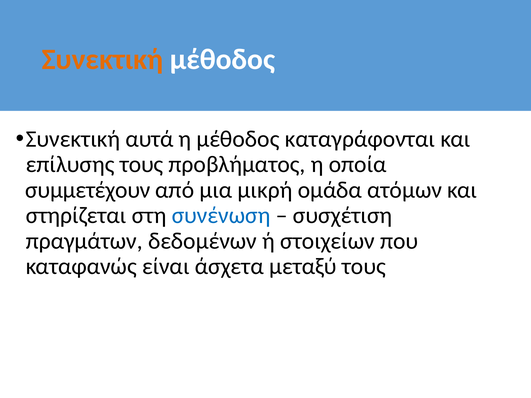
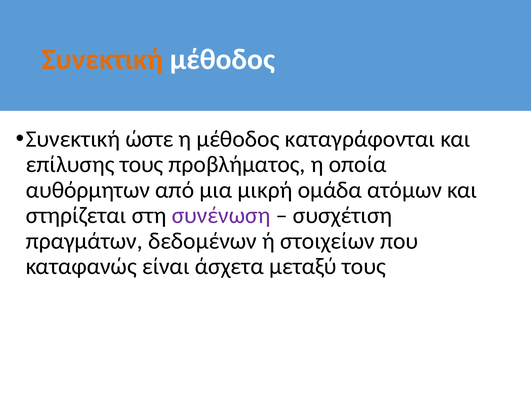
αυτά: αυτά -> ώστε
συμμετέχουν: συμμετέχουν -> αυθόρμητων
συνένωση colour: blue -> purple
